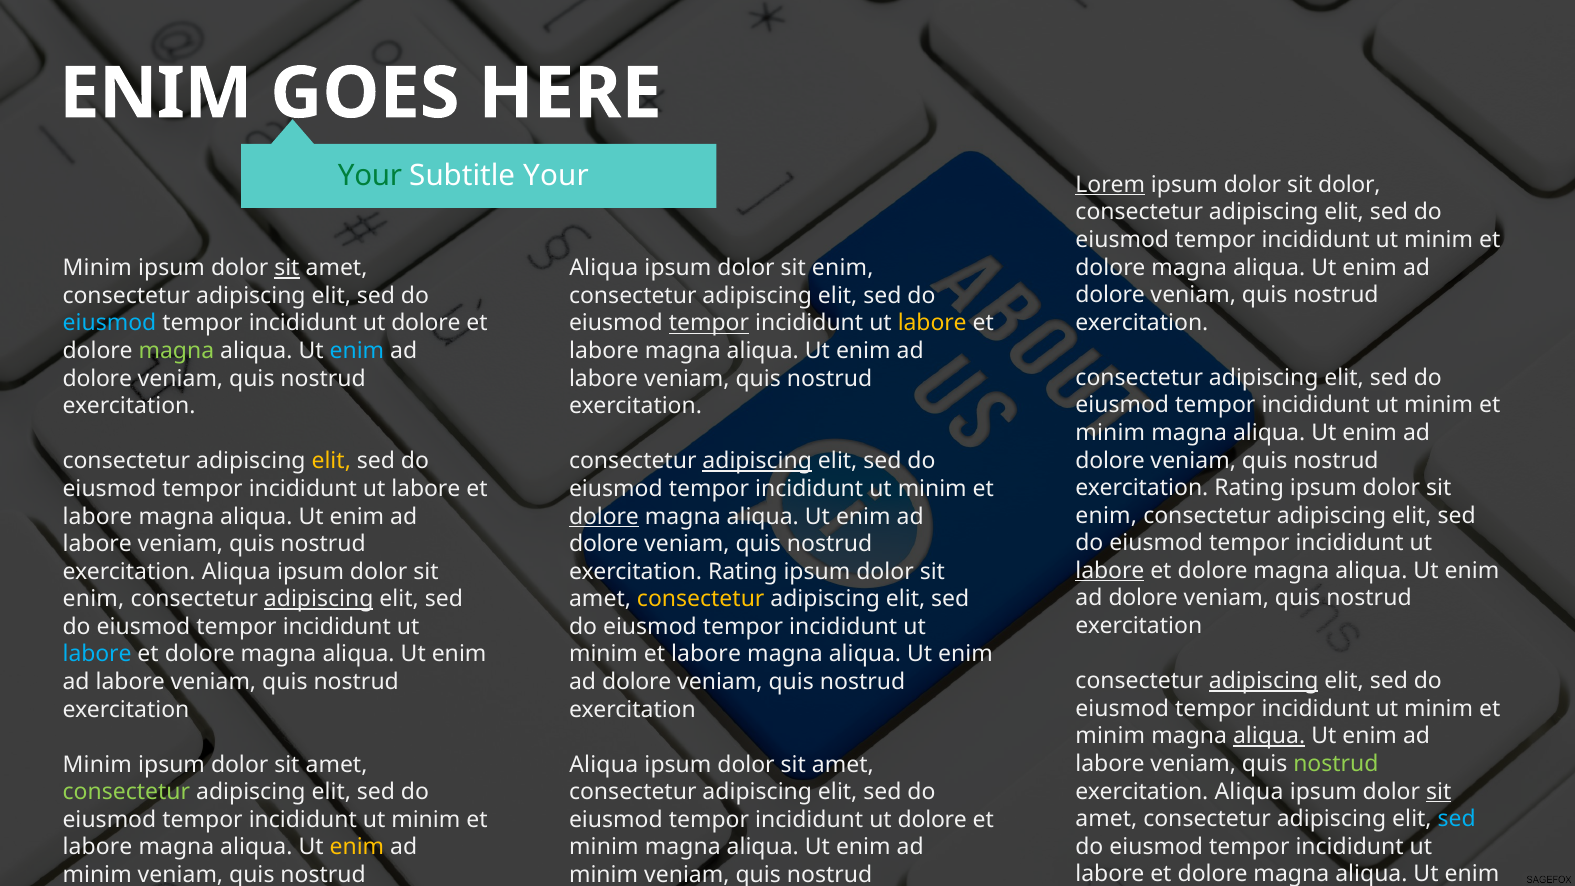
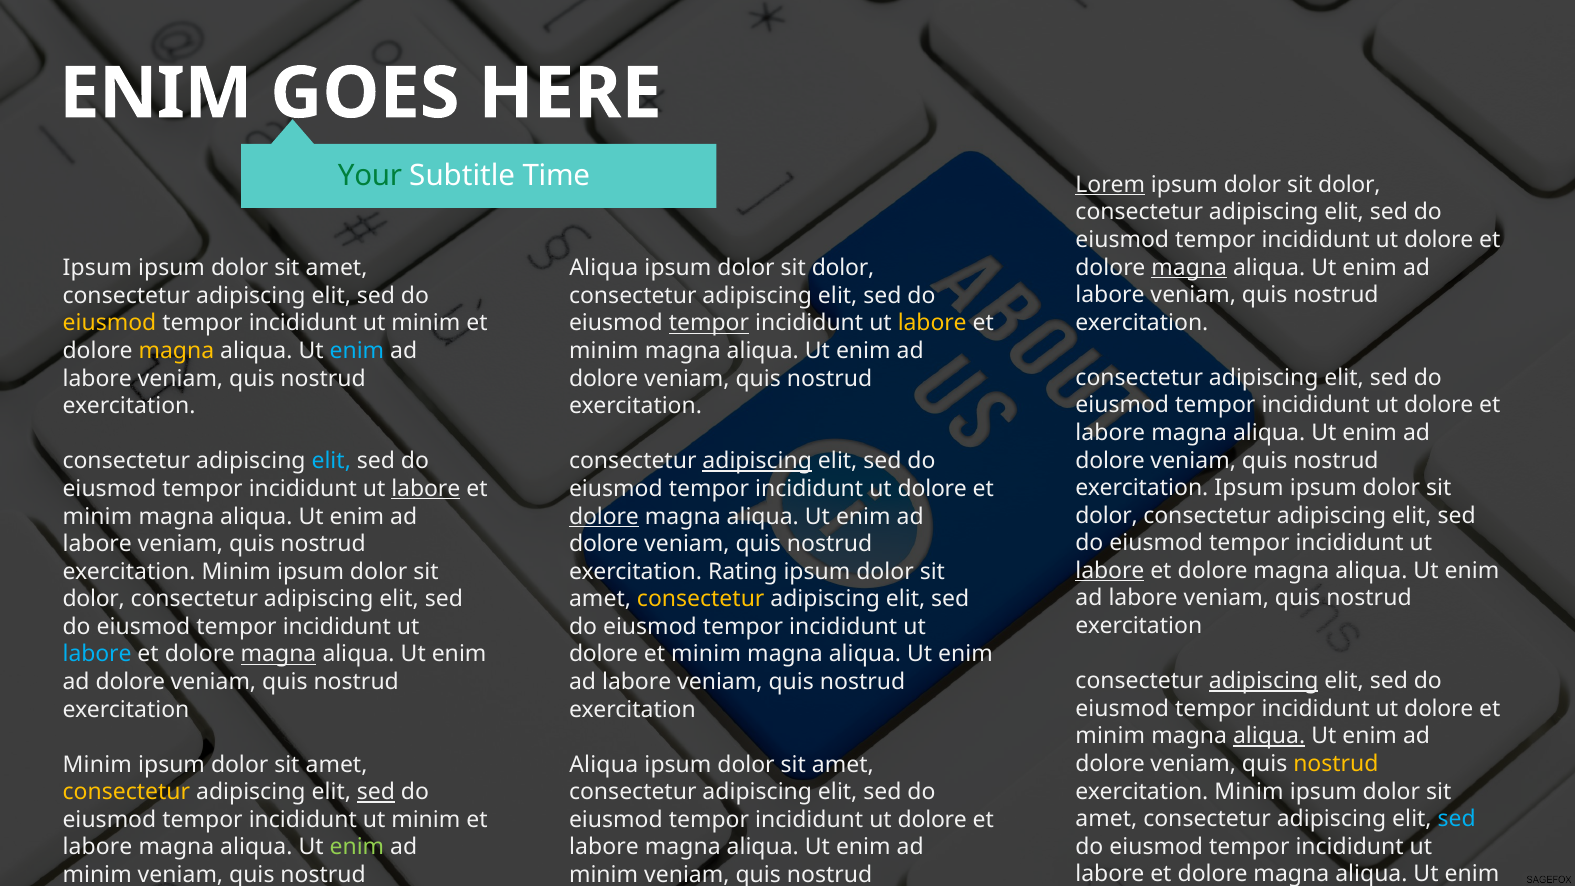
Subtitle Your: Your -> Time
minim at (1439, 240): minim -> dolore
magna at (1189, 267) underline: none -> present
Minim at (97, 268): Minim -> Ipsum
sit at (287, 268) underline: present -> none
enim at (843, 268): enim -> dolor
dolore at (1110, 295): dolore -> labore
eiusmod at (109, 323) colour: light blue -> yellow
dolore at (426, 323): dolore -> minim
magna at (176, 351) colour: light green -> yellow
labore at (604, 351): labore -> minim
dolore at (97, 379): dolore -> labore
labore at (604, 379): labore -> dolore
minim at (1439, 405): minim -> dolore
minim at (1110, 433): minim -> labore
elit at (331, 461) colour: yellow -> light blue
Rating at (1249, 488): Rating -> Ipsum
labore at (426, 489) underline: none -> present
minim at (932, 489): minim -> dolore
enim at (1106, 516): enim -> dolor
labore at (98, 516): labore -> minim
Aliqua at (236, 572): Aliqua -> Minim
dolore at (1143, 598): dolore -> labore
enim at (93, 599): enim -> dolor
adipiscing at (319, 599) underline: present -> none
magna at (279, 654) underline: none -> present
minim at (604, 654): minim -> dolore
labore at (706, 654): labore -> minim
labore at (130, 682): labore -> dolore
dolore at (637, 682): dolore -> labore
minim at (1439, 709): minim -> dolore
labore at (1110, 764): labore -> dolore
nostrud at (1336, 764) colour: light green -> yellow
Aliqua at (1249, 791): Aliqua -> Minim
sit at (1439, 791) underline: present -> none
consectetur at (126, 792) colour: light green -> yellow
sed at (376, 792) underline: none -> present
enim at (357, 847) colour: yellow -> light green
minim at (604, 847): minim -> labore
